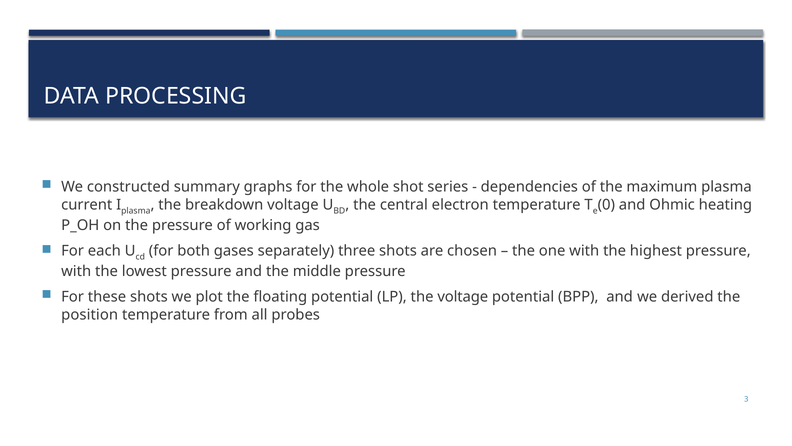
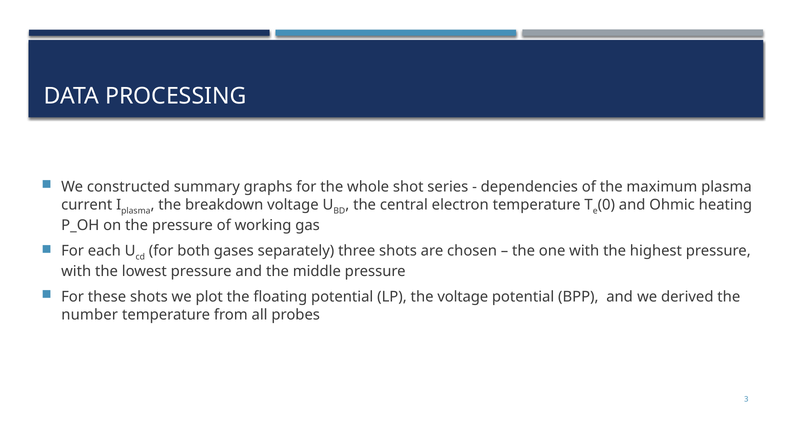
position: position -> number
